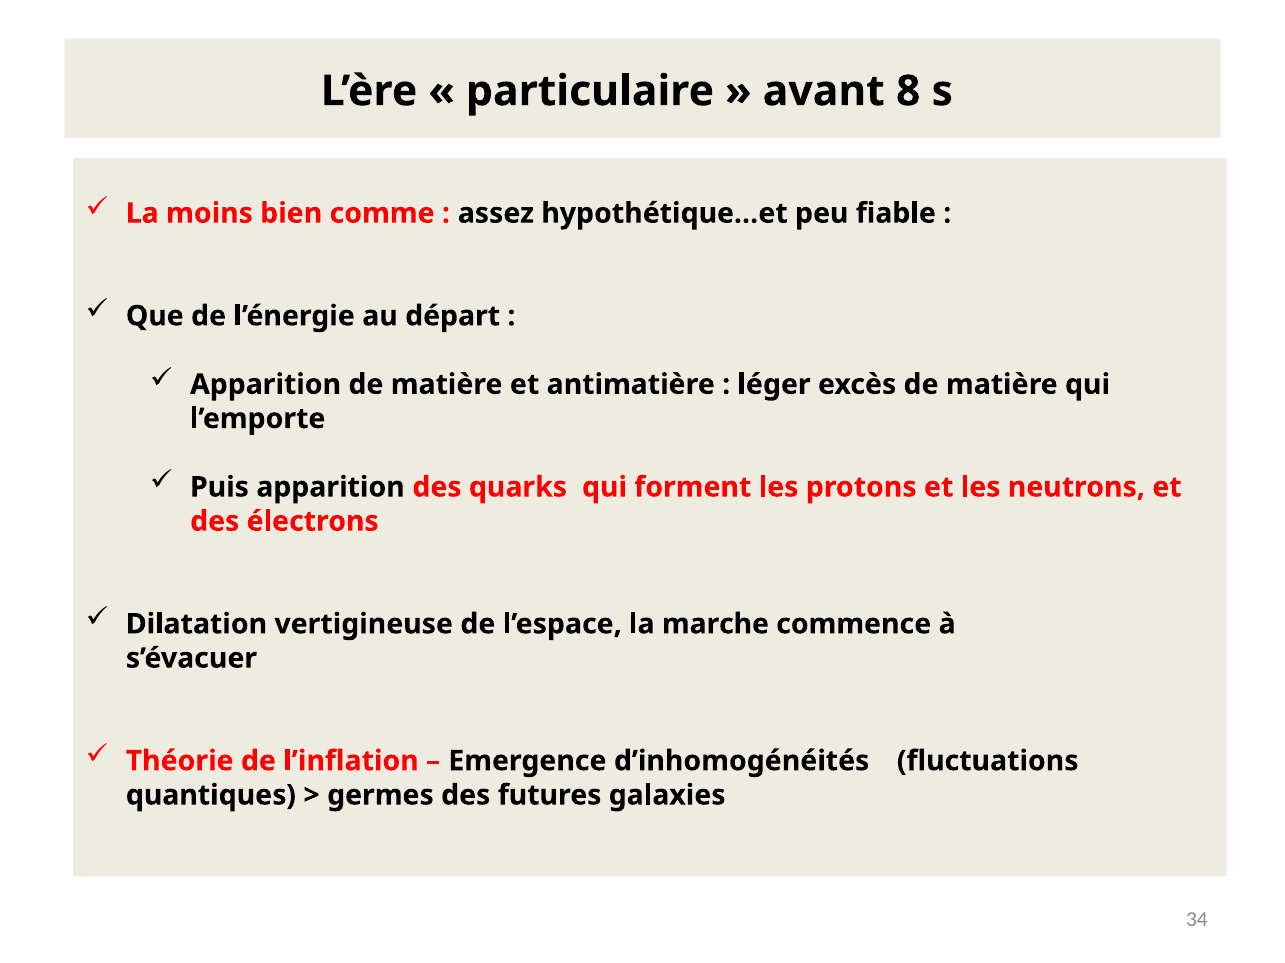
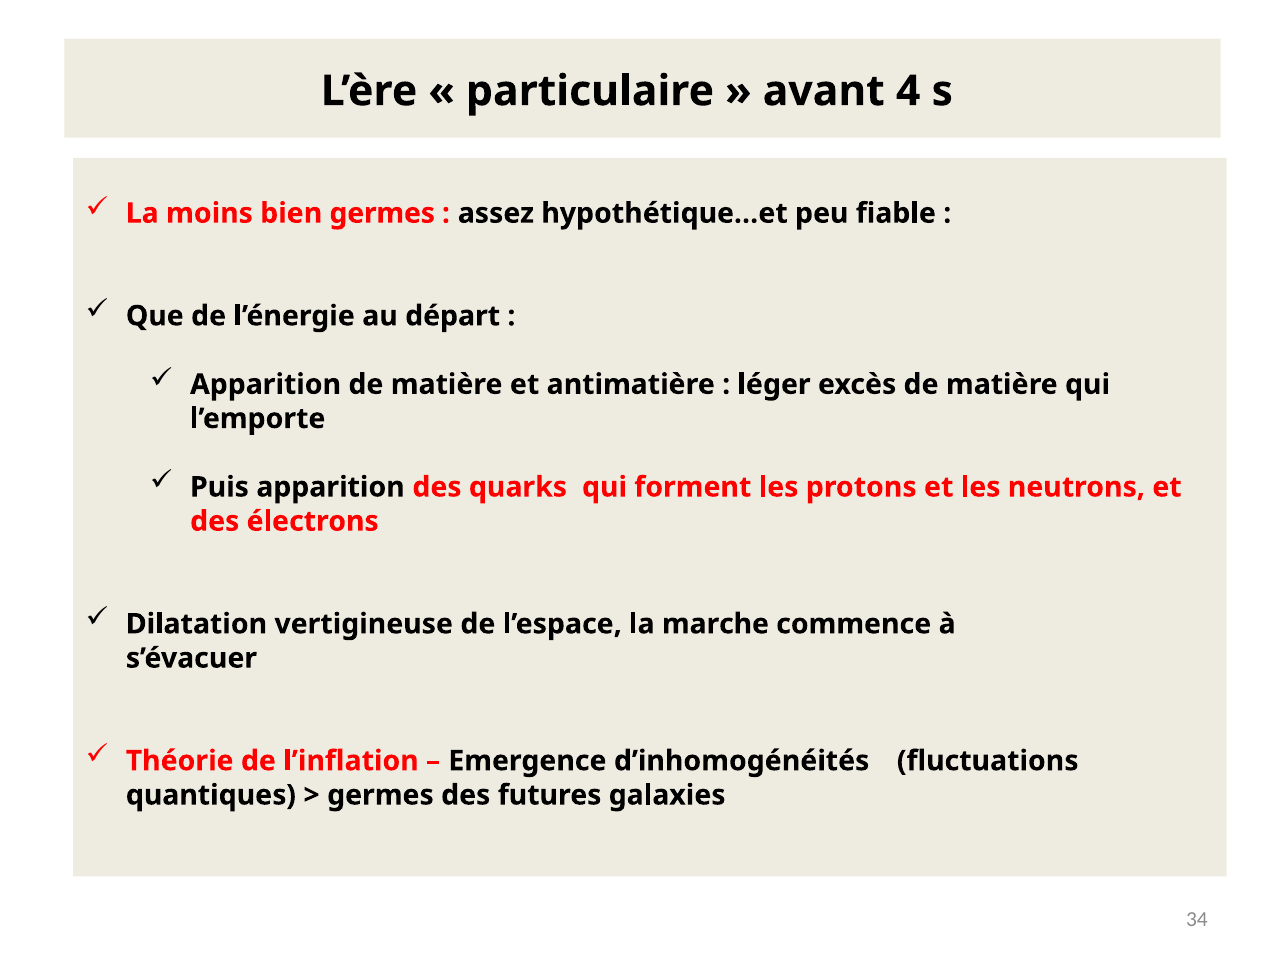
8: 8 -> 4
bien comme: comme -> germes
